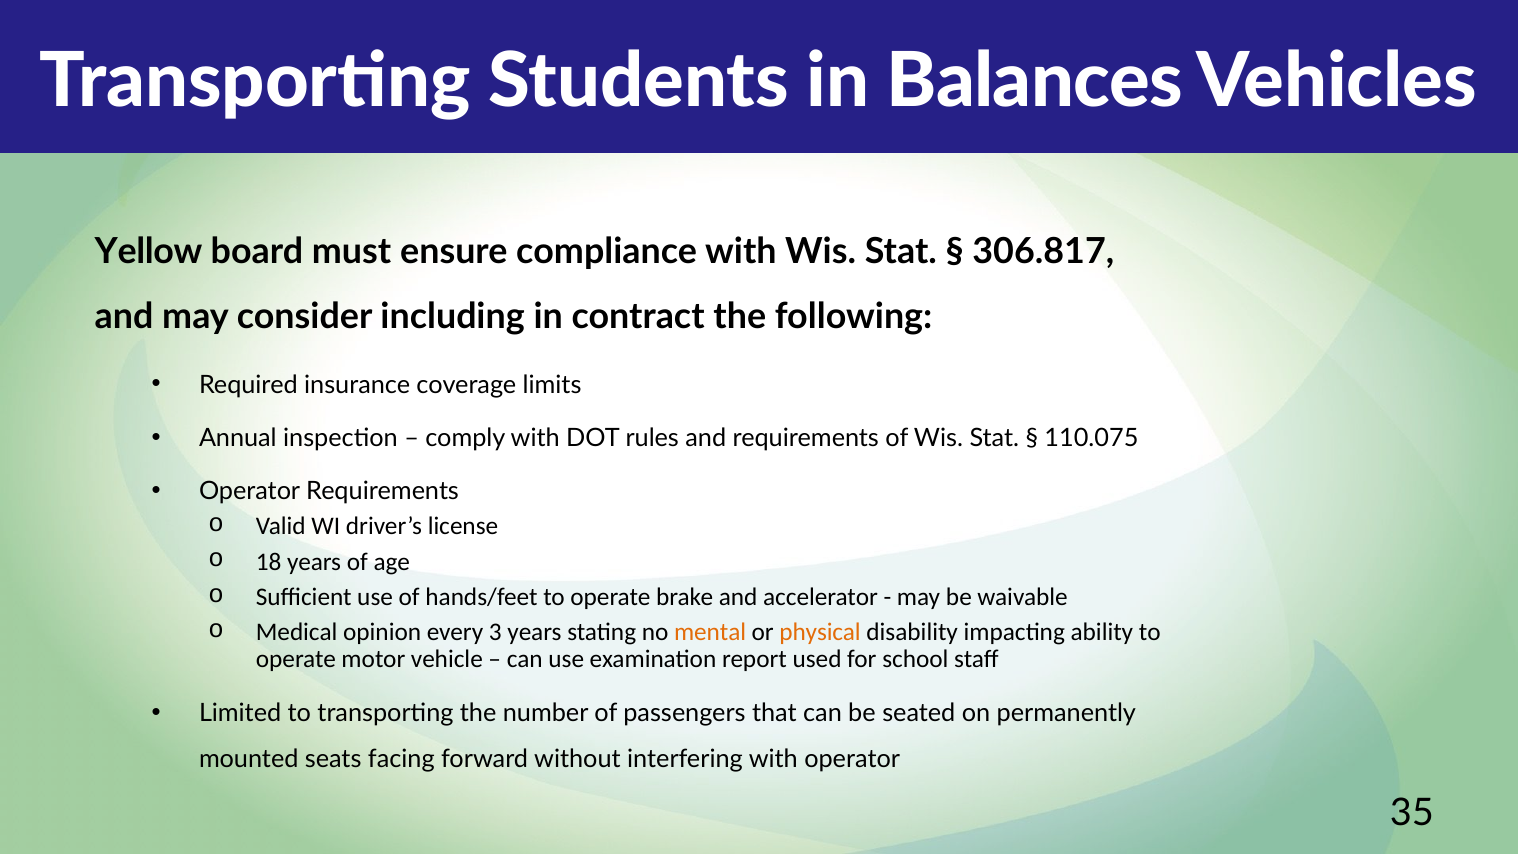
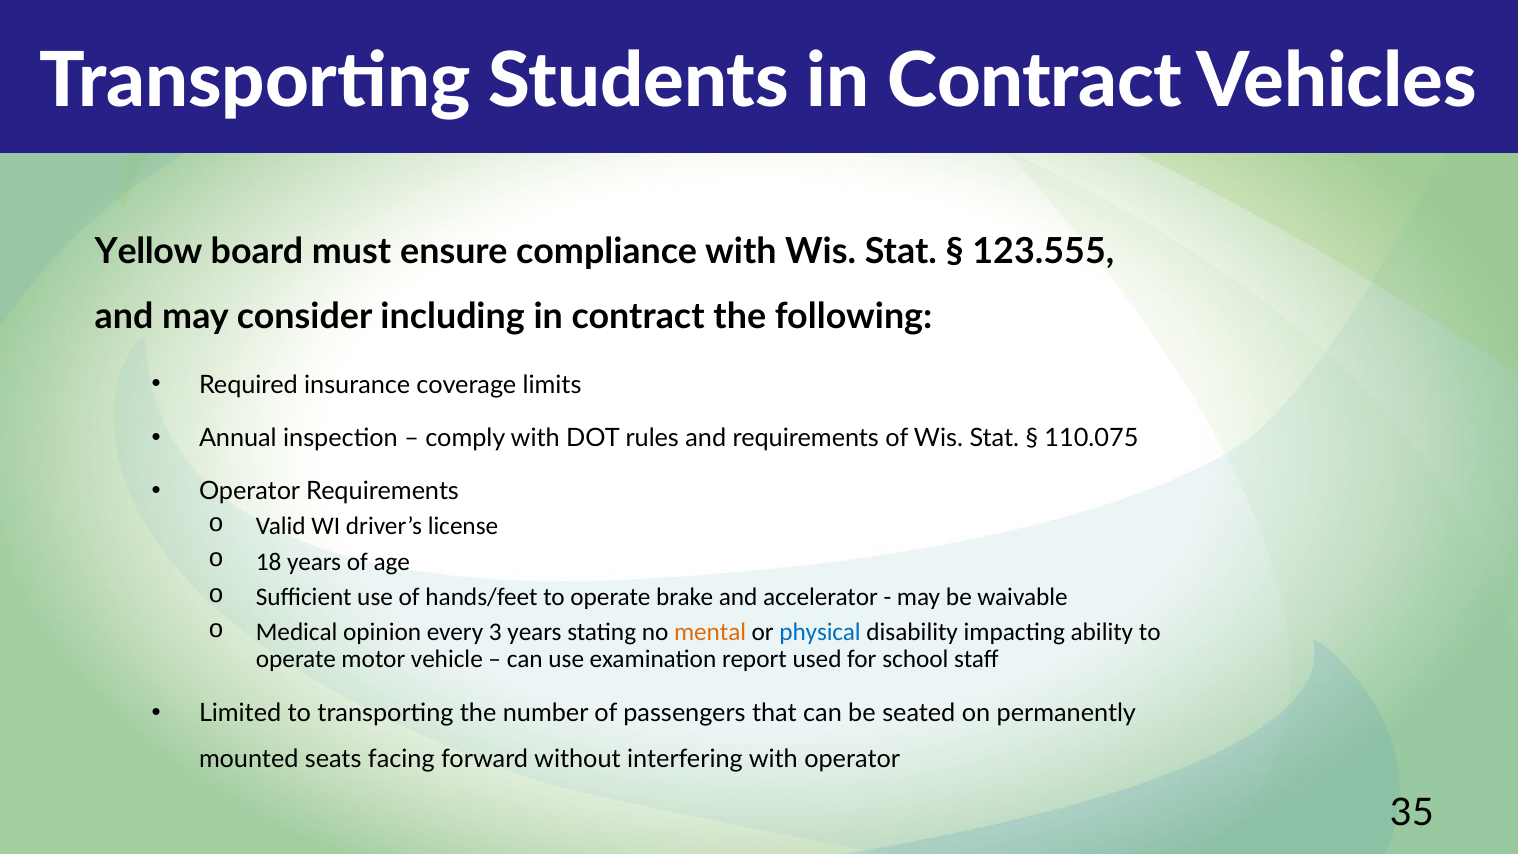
Students in Balances: Balances -> Contract
306.817: 306.817 -> 123.555
physical colour: orange -> blue
